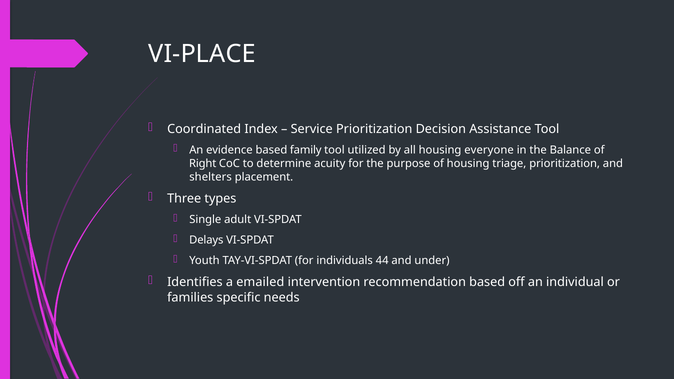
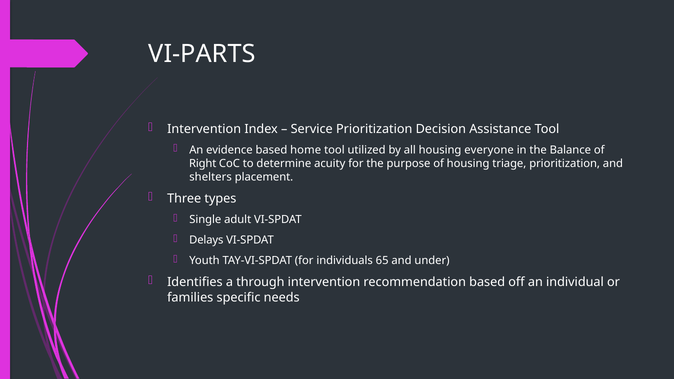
VI-PLACE: VI-PLACE -> VI-PARTS
Coordinated at (204, 129): Coordinated -> Intervention
family: family -> home
44: 44 -> 65
emailed: emailed -> through
